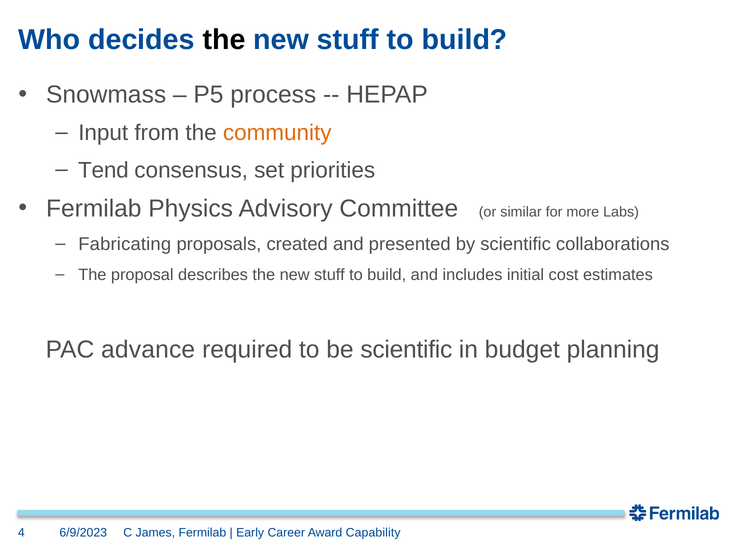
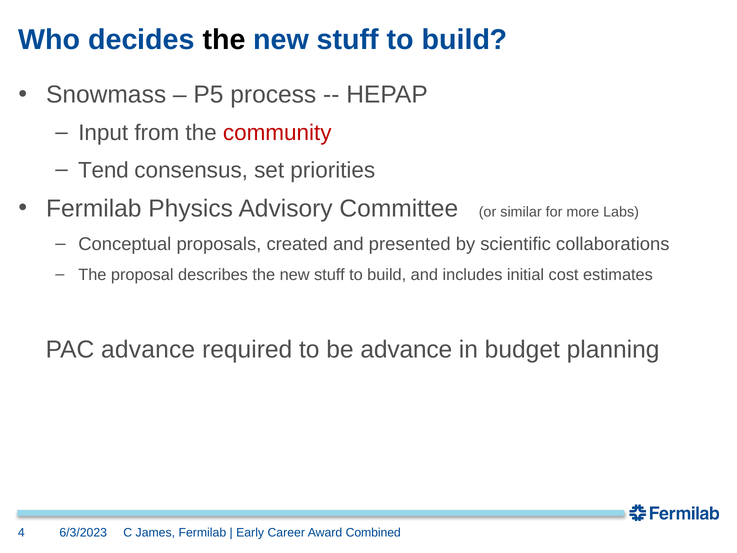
community colour: orange -> red
Fabricating: Fabricating -> Conceptual
be scientific: scientific -> advance
6/9/2023: 6/9/2023 -> 6/3/2023
Capability: Capability -> Combined
